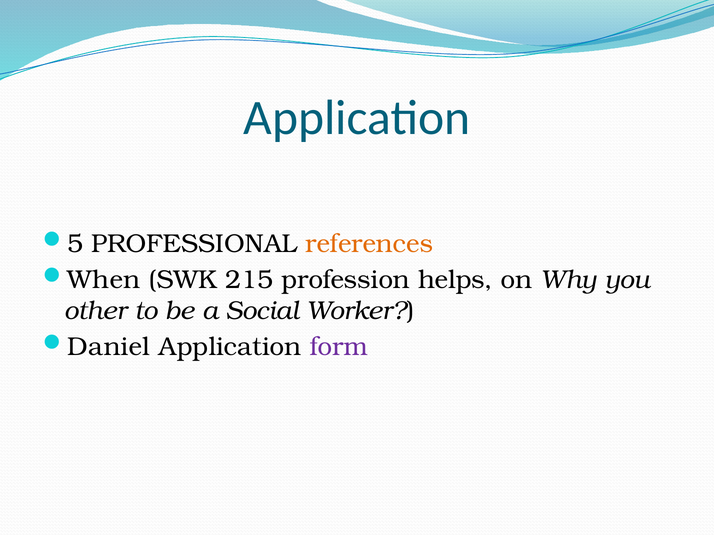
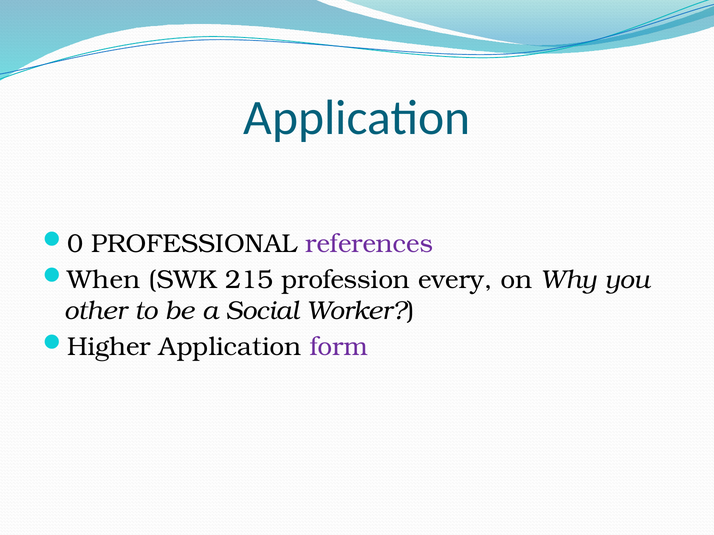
5: 5 -> 0
references colour: orange -> purple
helps: helps -> every
Daniel: Daniel -> Higher
